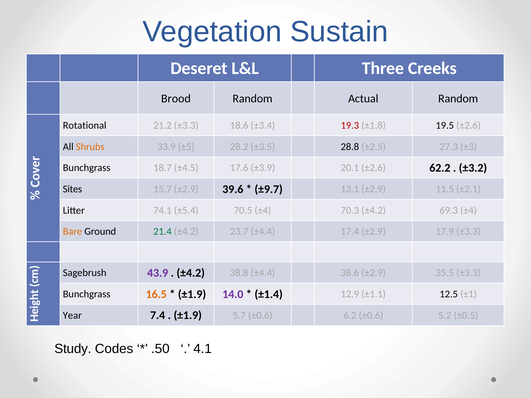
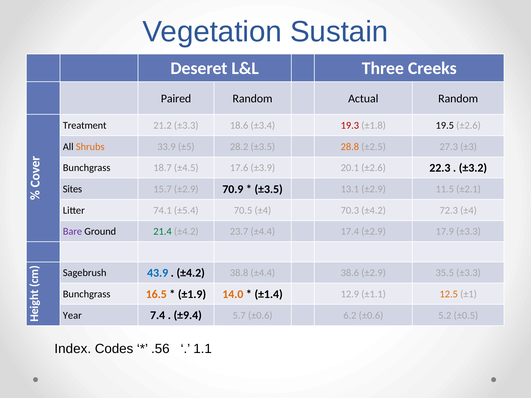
Brood: Brood -> Paired
Rotational: Rotational -> Treatment
28.8 colour: black -> orange
62.2: 62.2 -> 22.3
39.6: 39.6 -> 70.9
±9.7 at (269, 189): ±9.7 -> ±3.5
69.3: 69.3 -> 72.3
Bare colour: orange -> purple
43.9 colour: purple -> blue
14.0 colour: purple -> orange
12.5 colour: black -> orange
±1.9 at (188, 316): ±1.9 -> ±9.4
Study: Study -> Index
.50: .50 -> .56
4.1: 4.1 -> 1.1
